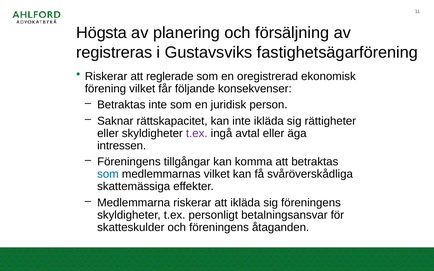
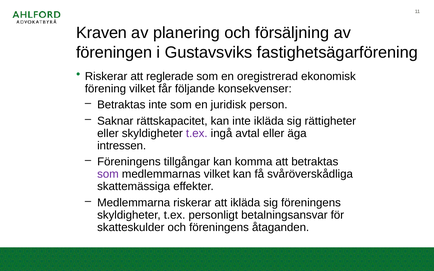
Högsta: Högsta -> Kraven
registreras: registreras -> föreningen
som at (108, 174) colour: blue -> purple
